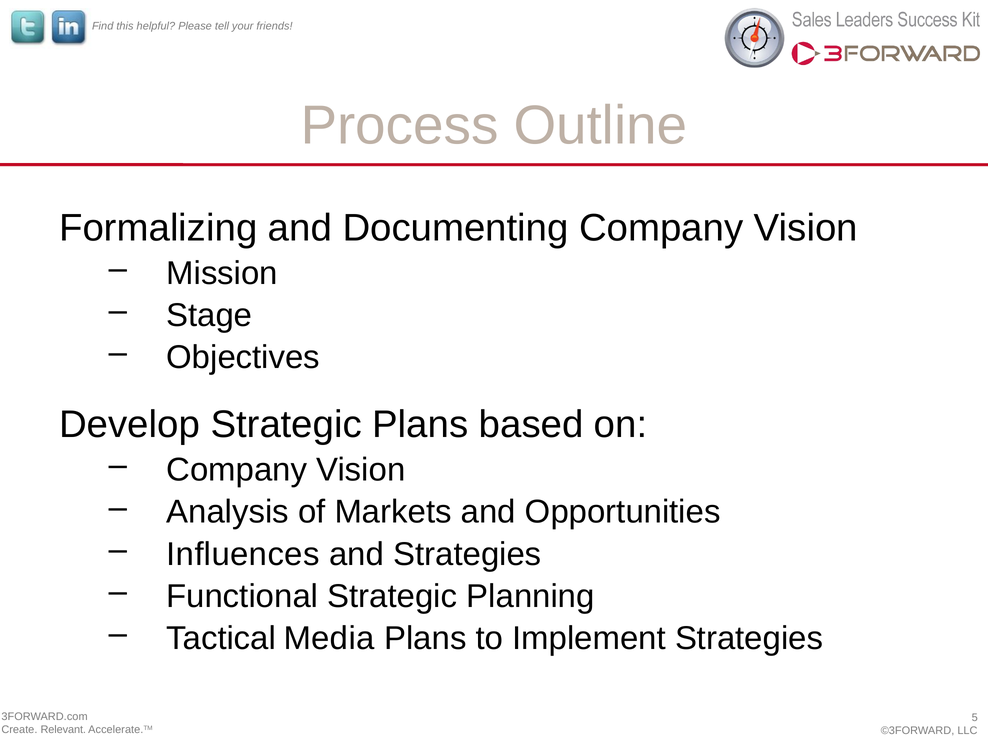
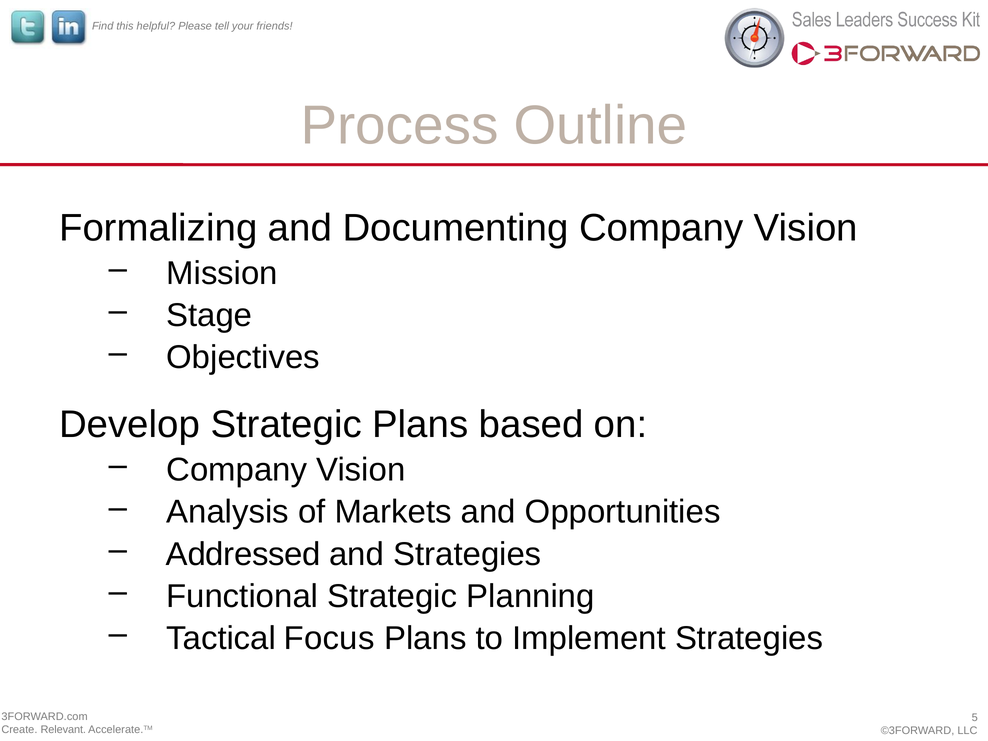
Influences: Influences -> Addressed
Media: Media -> Focus
